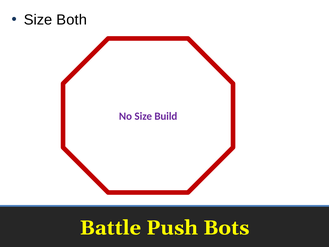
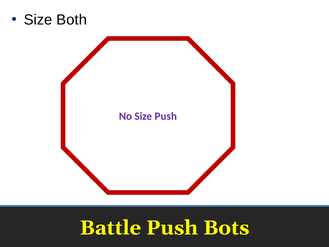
Size Build: Build -> Push
